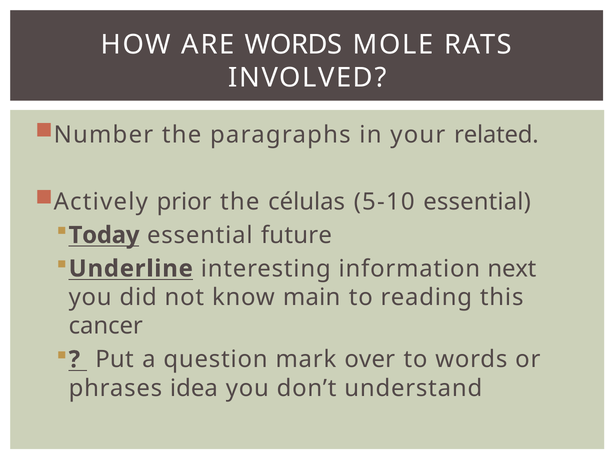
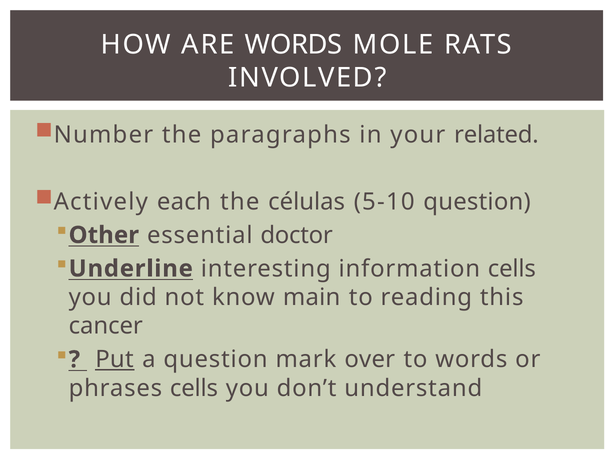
prior: prior -> each
5-10 essential: essential -> question
Today: Today -> Other
future: future -> doctor
information next: next -> cells
Put underline: none -> present
phrases idea: idea -> cells
